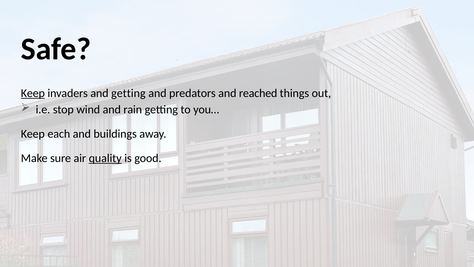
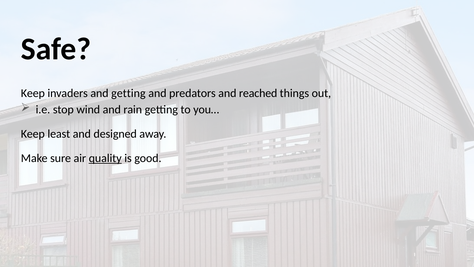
Keep at (33, 93) underline: present -> none
each: each -> least
buildings: buildings -> designed
